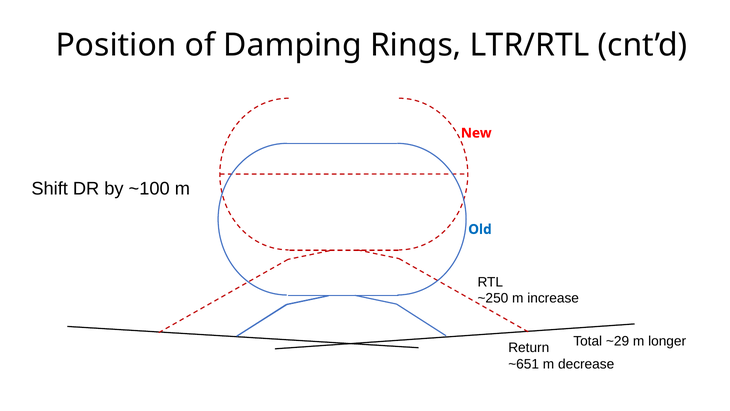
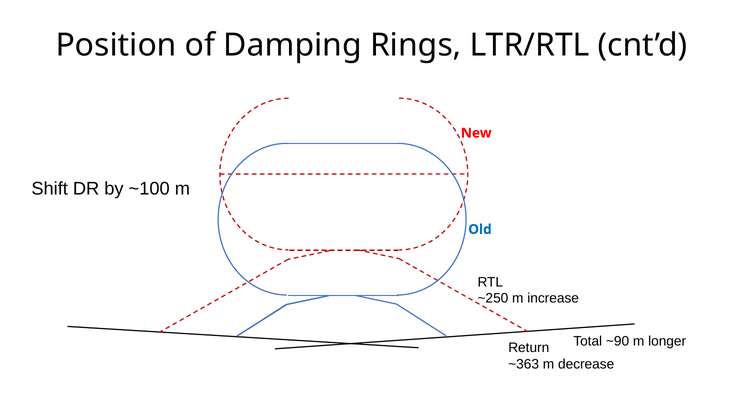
~29: ~29 -> ~90
~651: ~651 -> ~363
